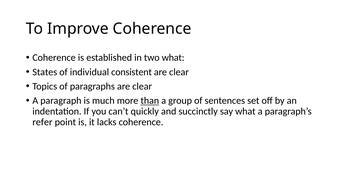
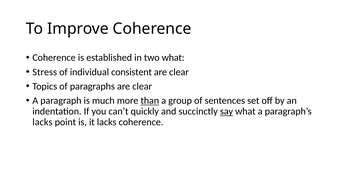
States: States -> Stress
say underline: none -> present
refer at (42, 122): refer -> lacks
